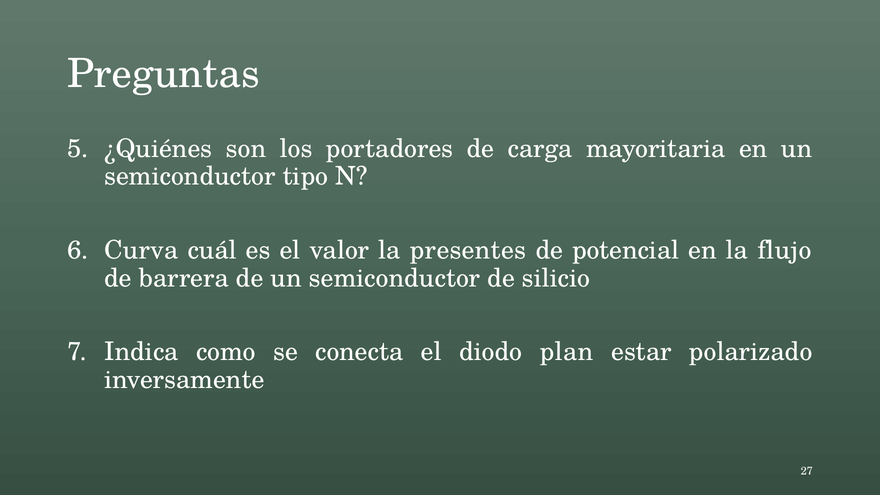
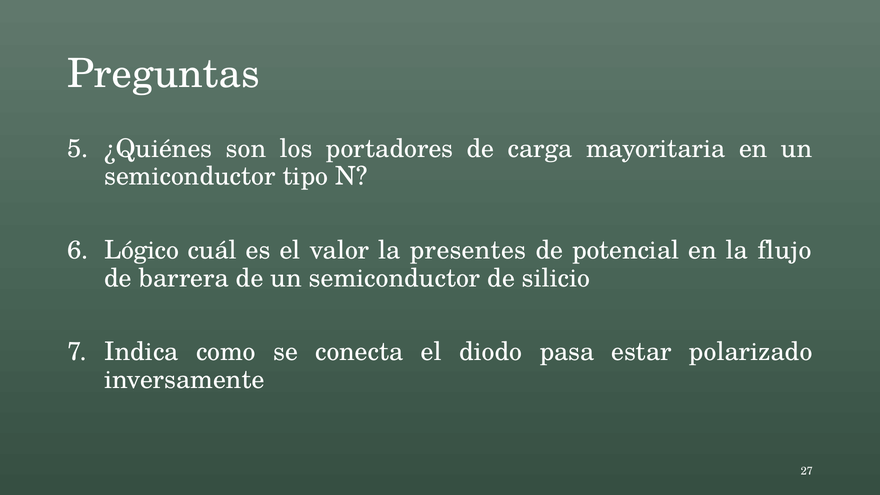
Curva: Curva -> Lógico
plan: plan -> pasa
